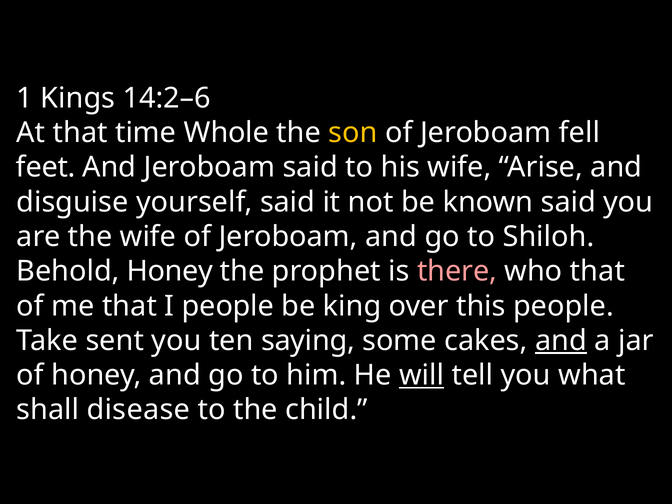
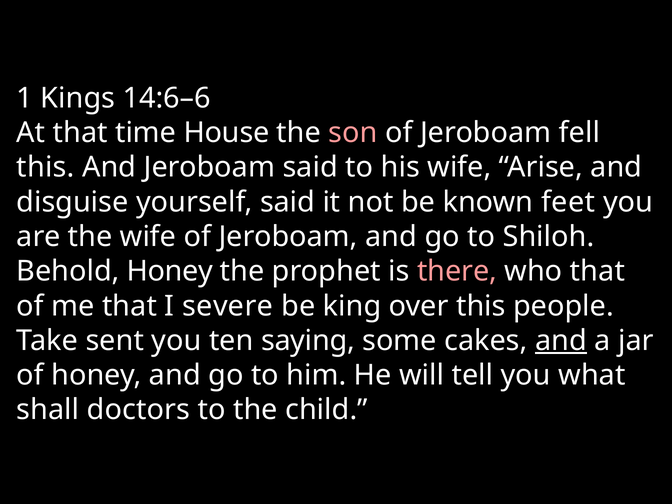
14:2–6: 14:2–6 -> 14:6–6
Whole: Whole -> House
son colour: yellow -> pink
feet at (46, 167): feet -> this
known said: said -> feet
I people: people -> severe
will underline: present -> none
disease: disease -> doctors
